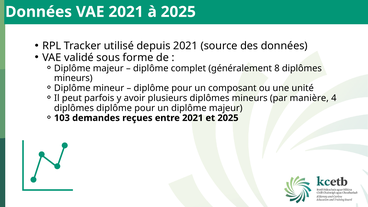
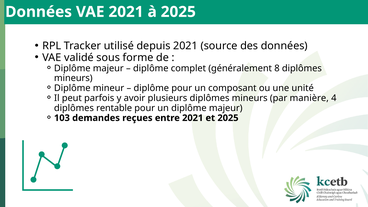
diplômes diplôme: diplôme -> rentable
